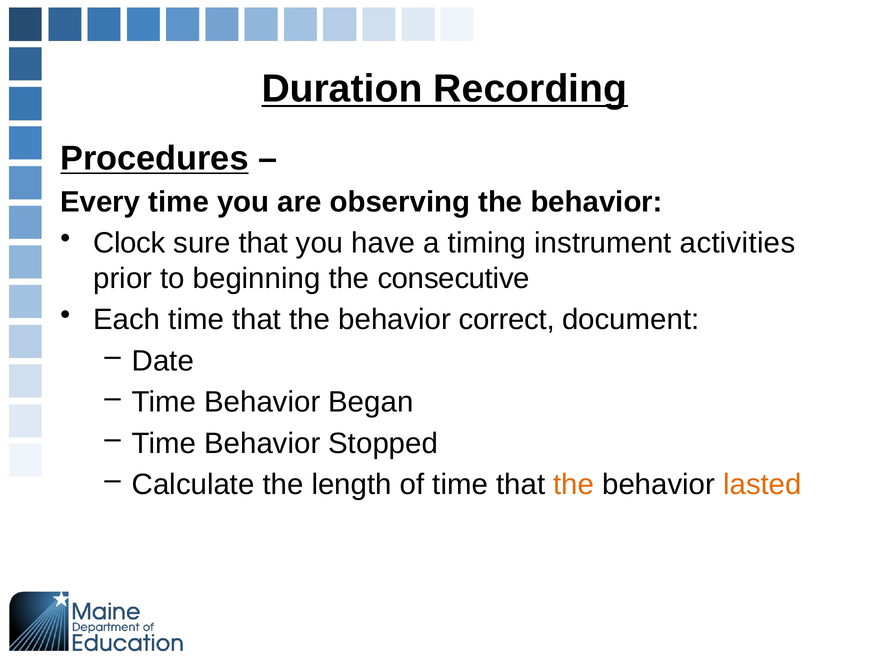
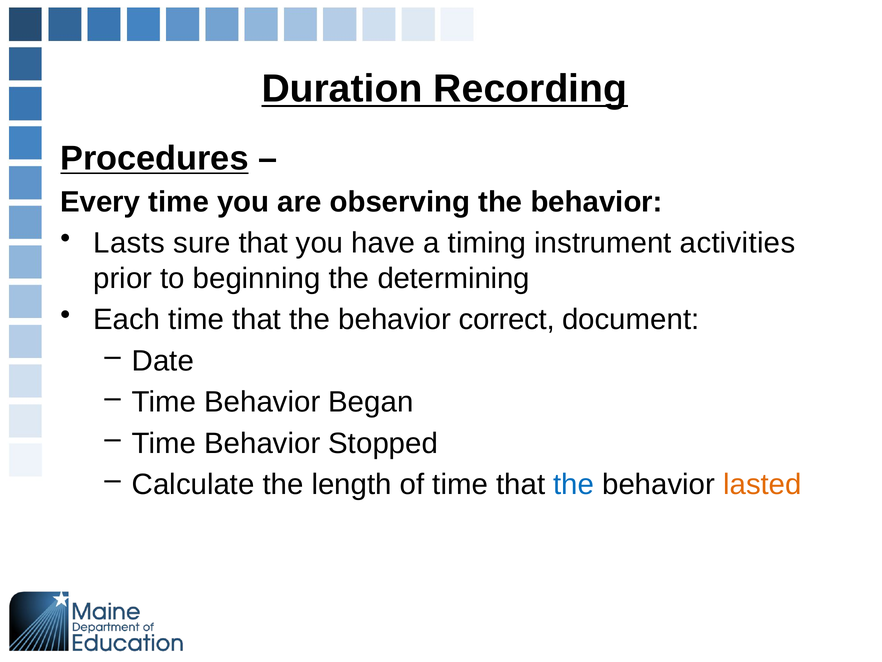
Clock: Clock -> Lasts
consecutive: consecutive -> determining
the at (574, 484) colour: orange -> blue
